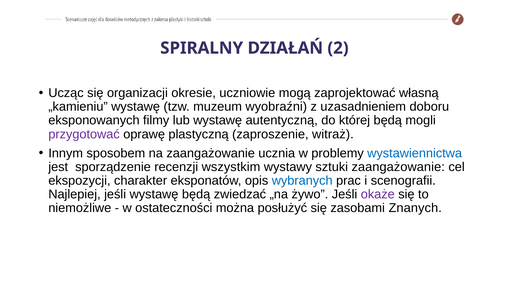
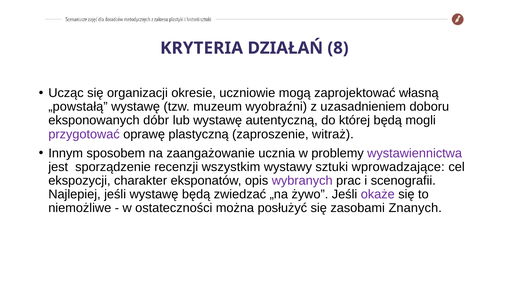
SPIRALNY: SPIRALNY -> KRYTERIA
2: 2 -> 8
„kamieniu: „kamieniu -> „powstałą
filmy: filmy -> dóbr
wystawiennictwa colour: blue -> purple
sztuki zaangażowanie: zaangażowanie -> wprowadzające
wybranych colour: blue -> purple
